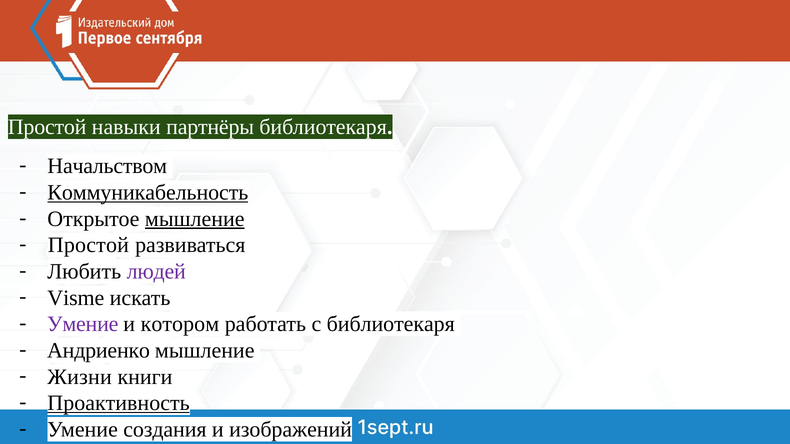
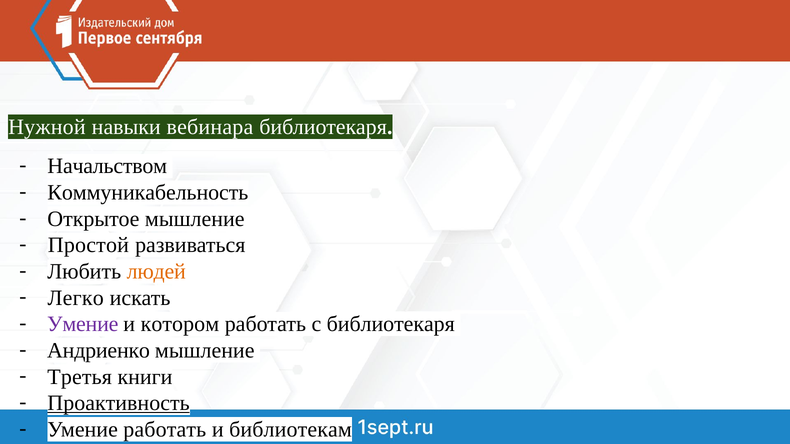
Простой at (47, 127): Простой -> Нужной
партнёры: партнёры -> вебинара
Коммуникабельность underline: present -> none
мышление at (195, 219) underline: present -> none
людей colour: purple -> orange
Visme: Visme -> Легко
Жизни: Жизни -> Третья
Умение создания: создания -> работать
изображений: изображений -> библиотекам
